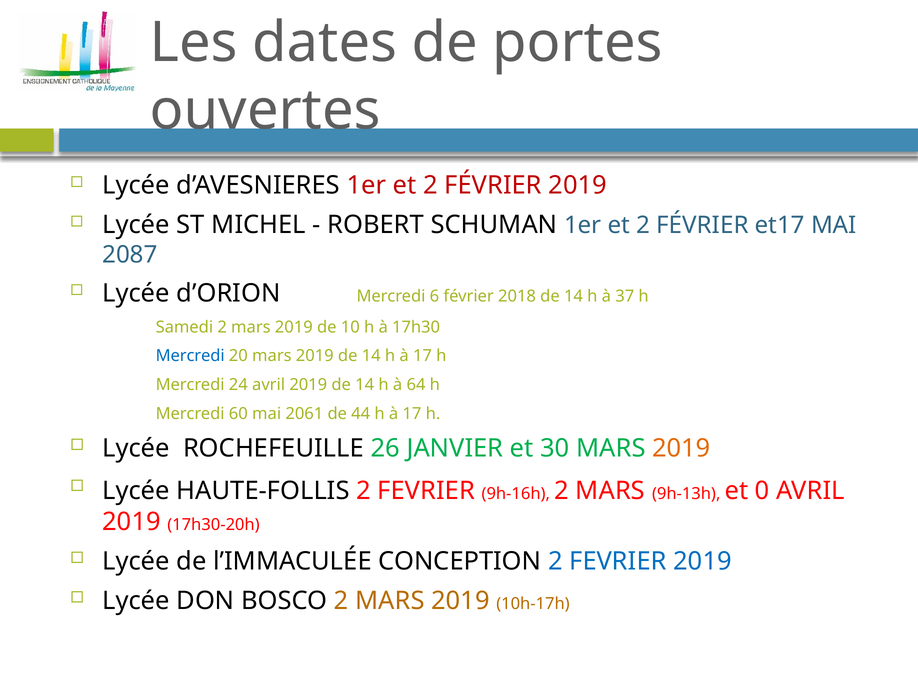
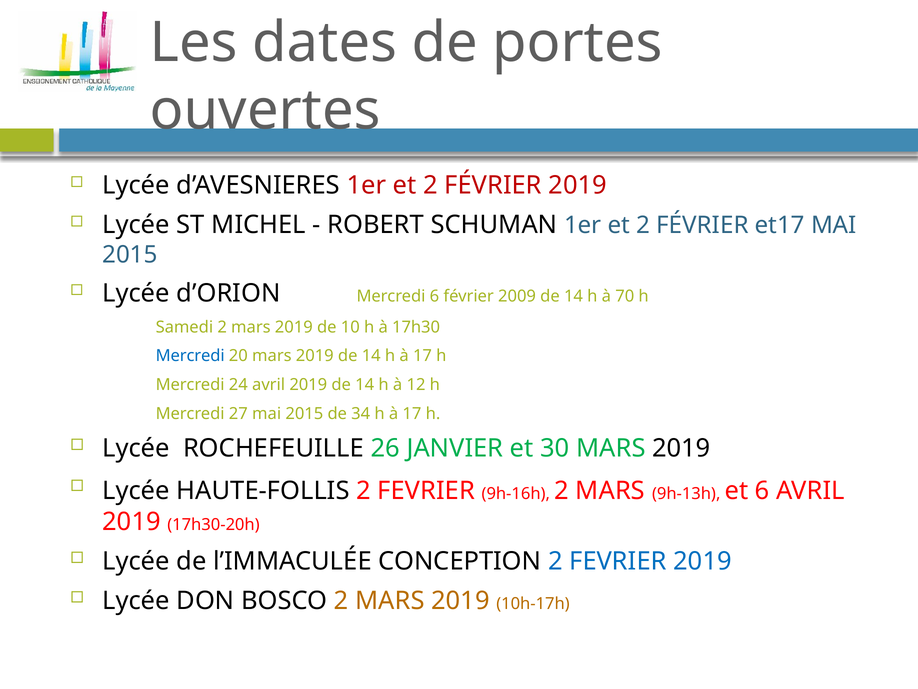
2087 at (130, 254): 2087 -> 2015
2018: 2018 -> 2009
37: 37 -> 70
64: 64 -> 12
60: 60 -> 27
2061 at (304, 413): 2061 -> 2015
44: 44 -> 34
2019 at (681, 448) colour: orange -> black
et 0: 0 -> 6
